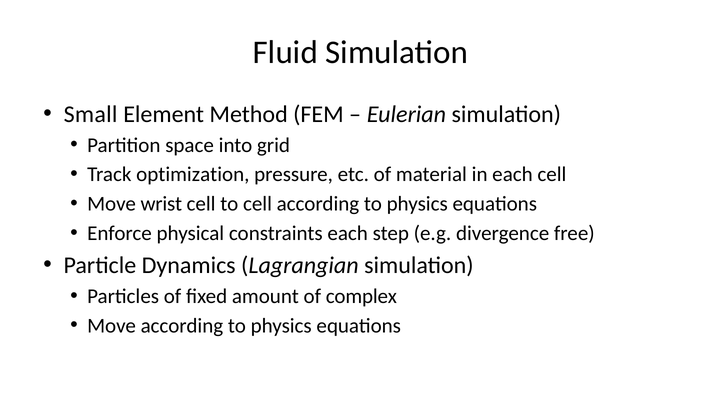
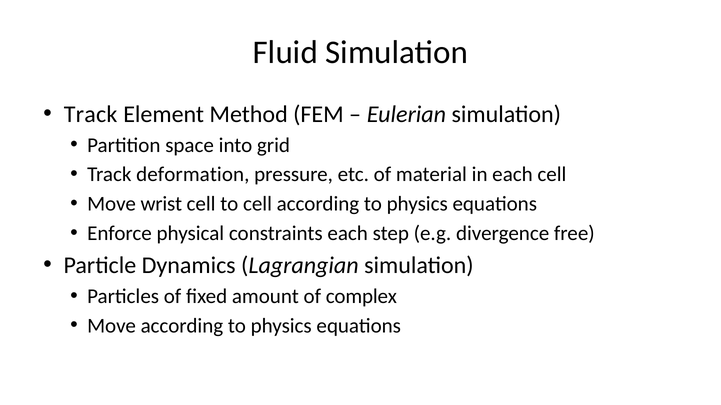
Small at (91, 114): Small -> Track
optimization: optimization -> deformation
